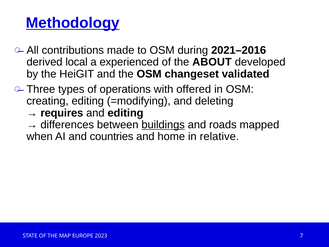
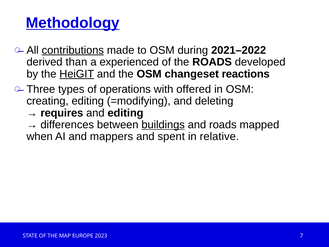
contributions underline: none -> present
2021–2016: 2021–2016 -> 2021–2022
local: local -> than
the ABOUT: ABOUT -> ROADS
HeiGIT underline: none -> present
validated: validated -> reactions
countries: countries -> mappers
home: home -> spent
